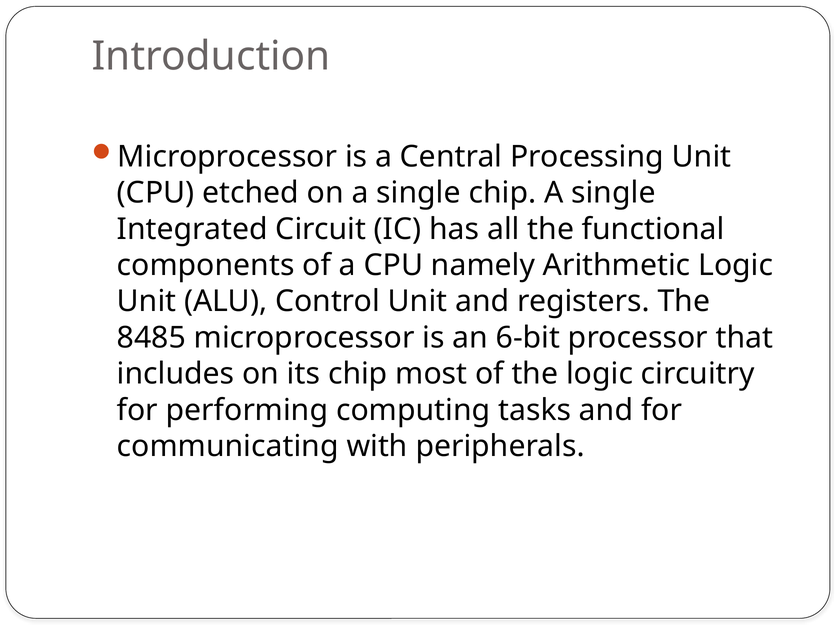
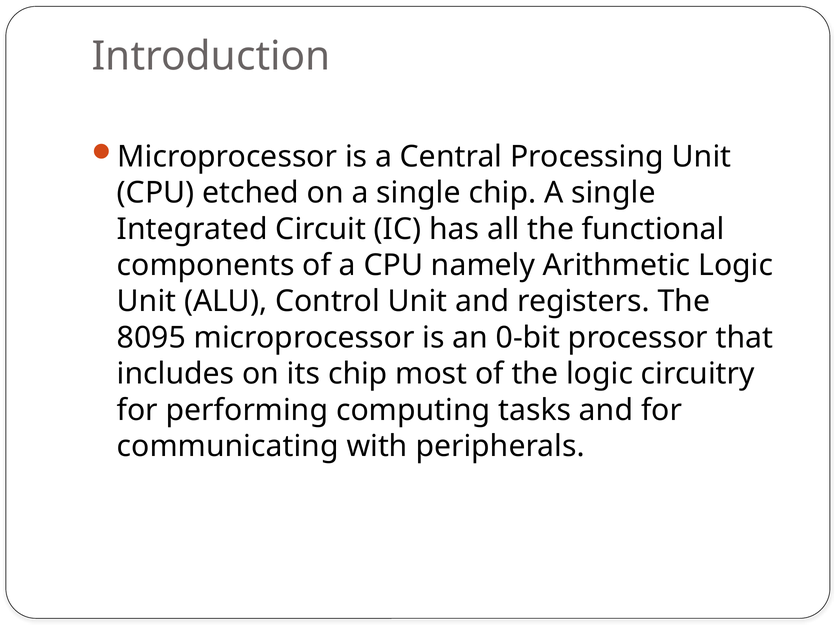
8485: 8485 -> 8095
6-bit: 6-bit -> 0-bit
